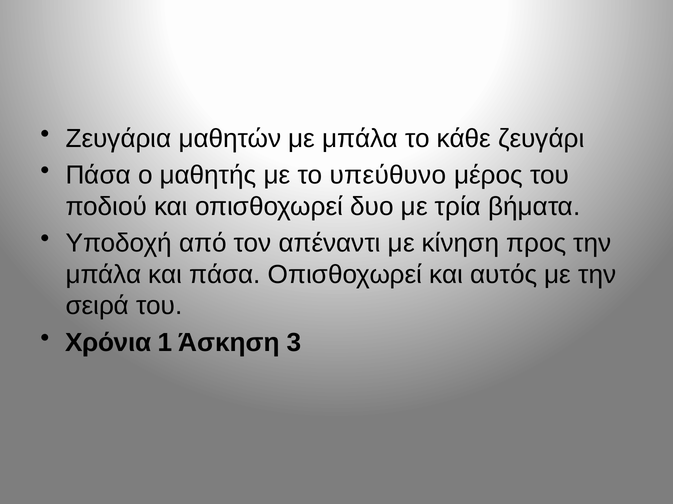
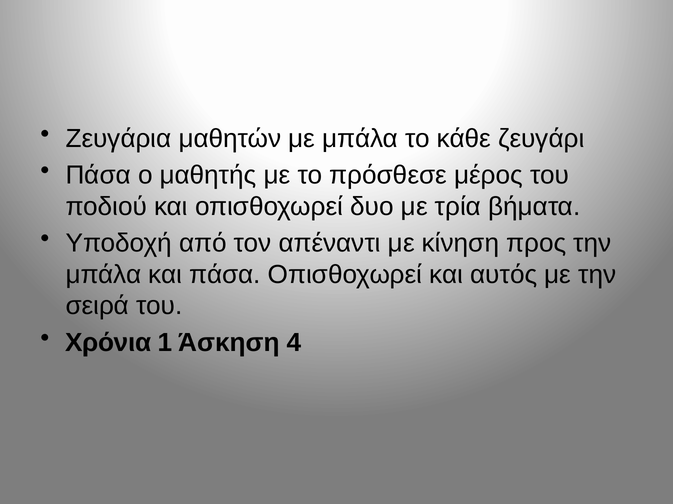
υπεύθυνο: υπεύθυνο -> πρόσθεσε
3: 3 -> 4
